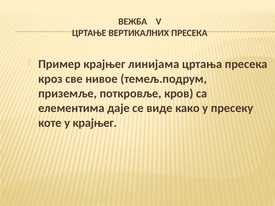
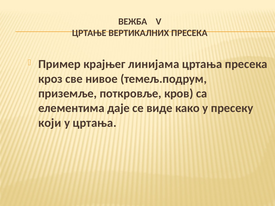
коте: коте -> који
у крајњег: крајњег -> цртања
